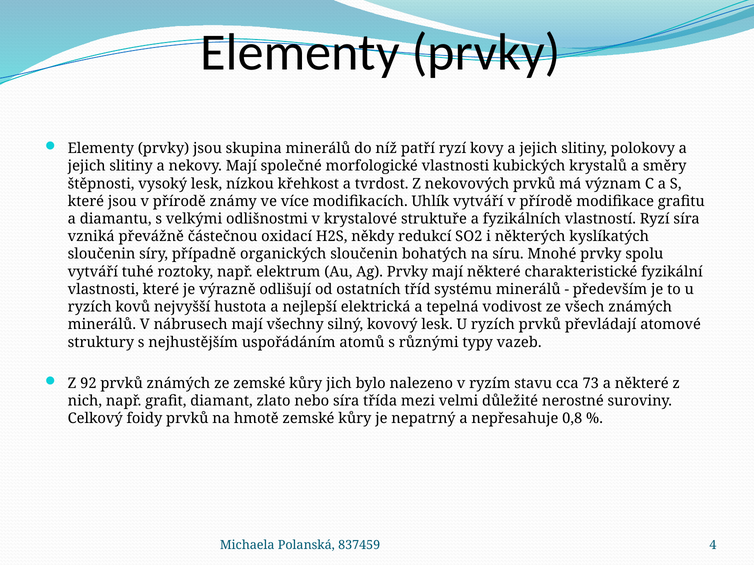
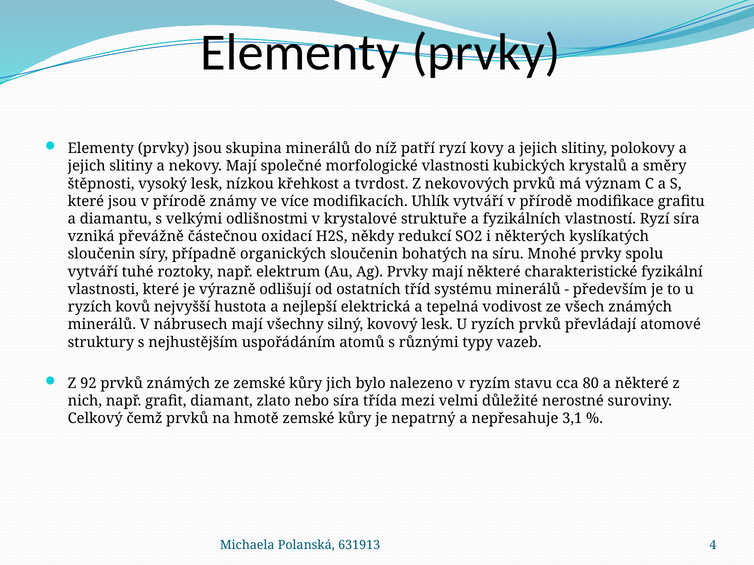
73: 73 -> 80
foidy: foidy -> čemž
0,8: 0,8 -> 3,1
837459: 837459 -> 631913
